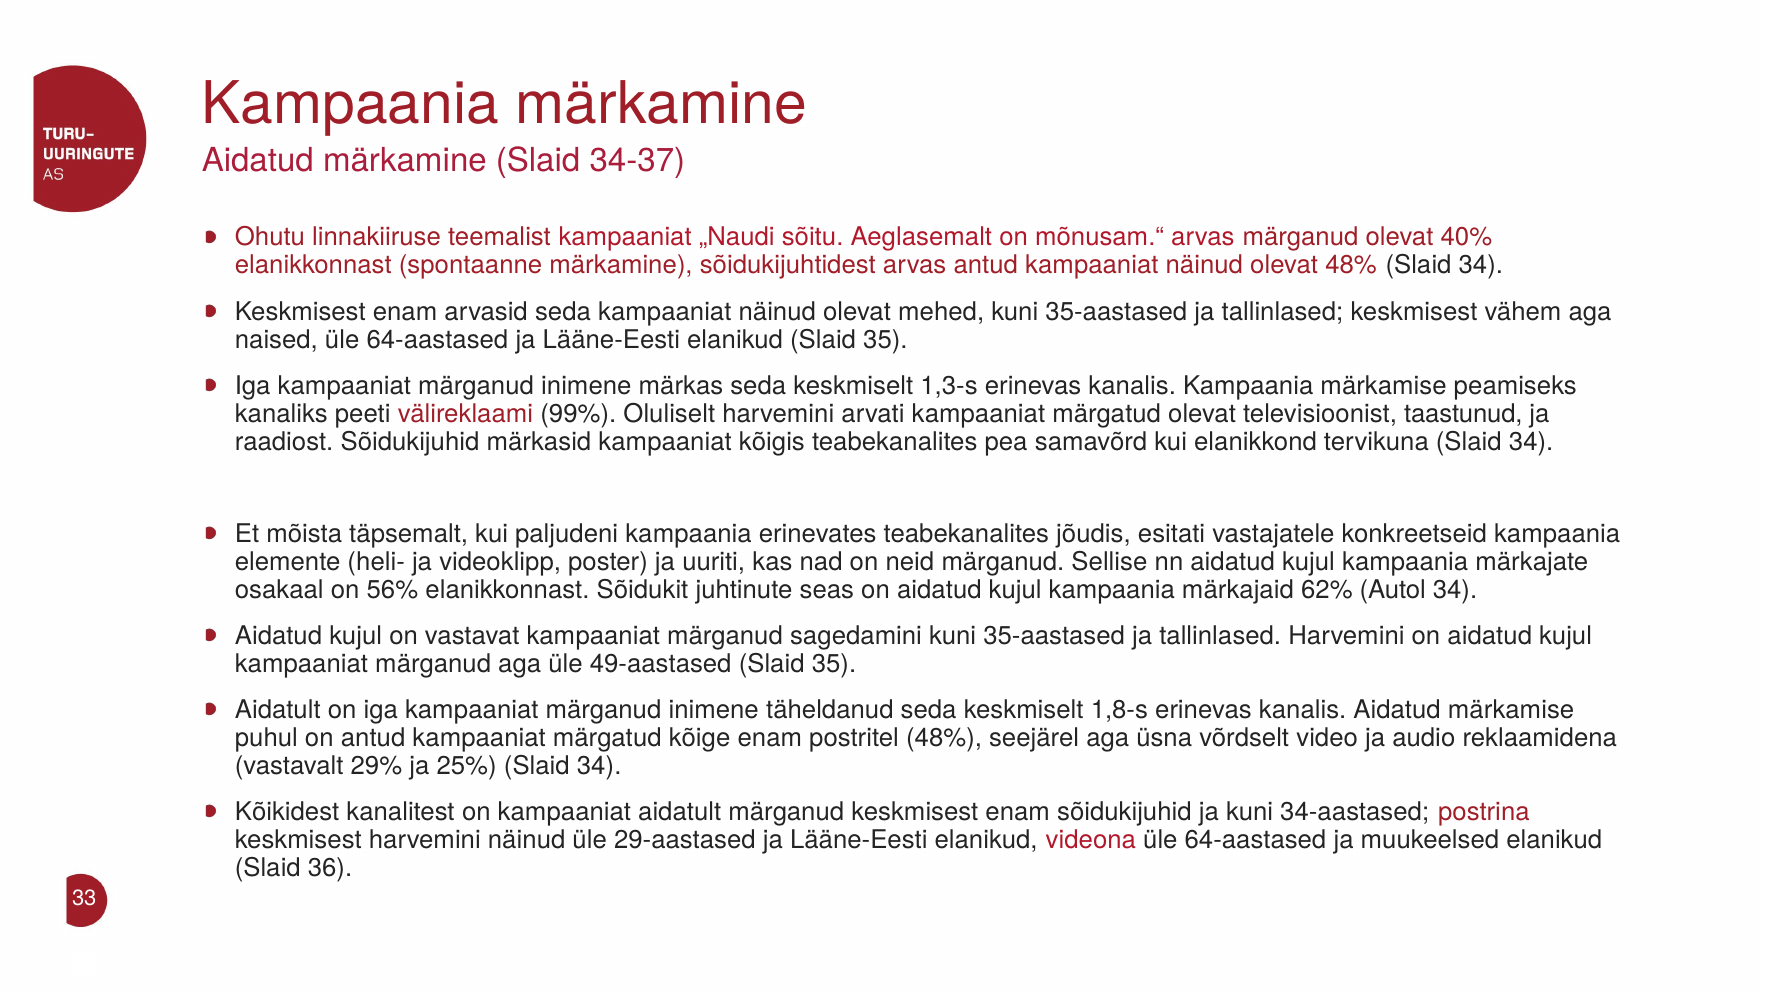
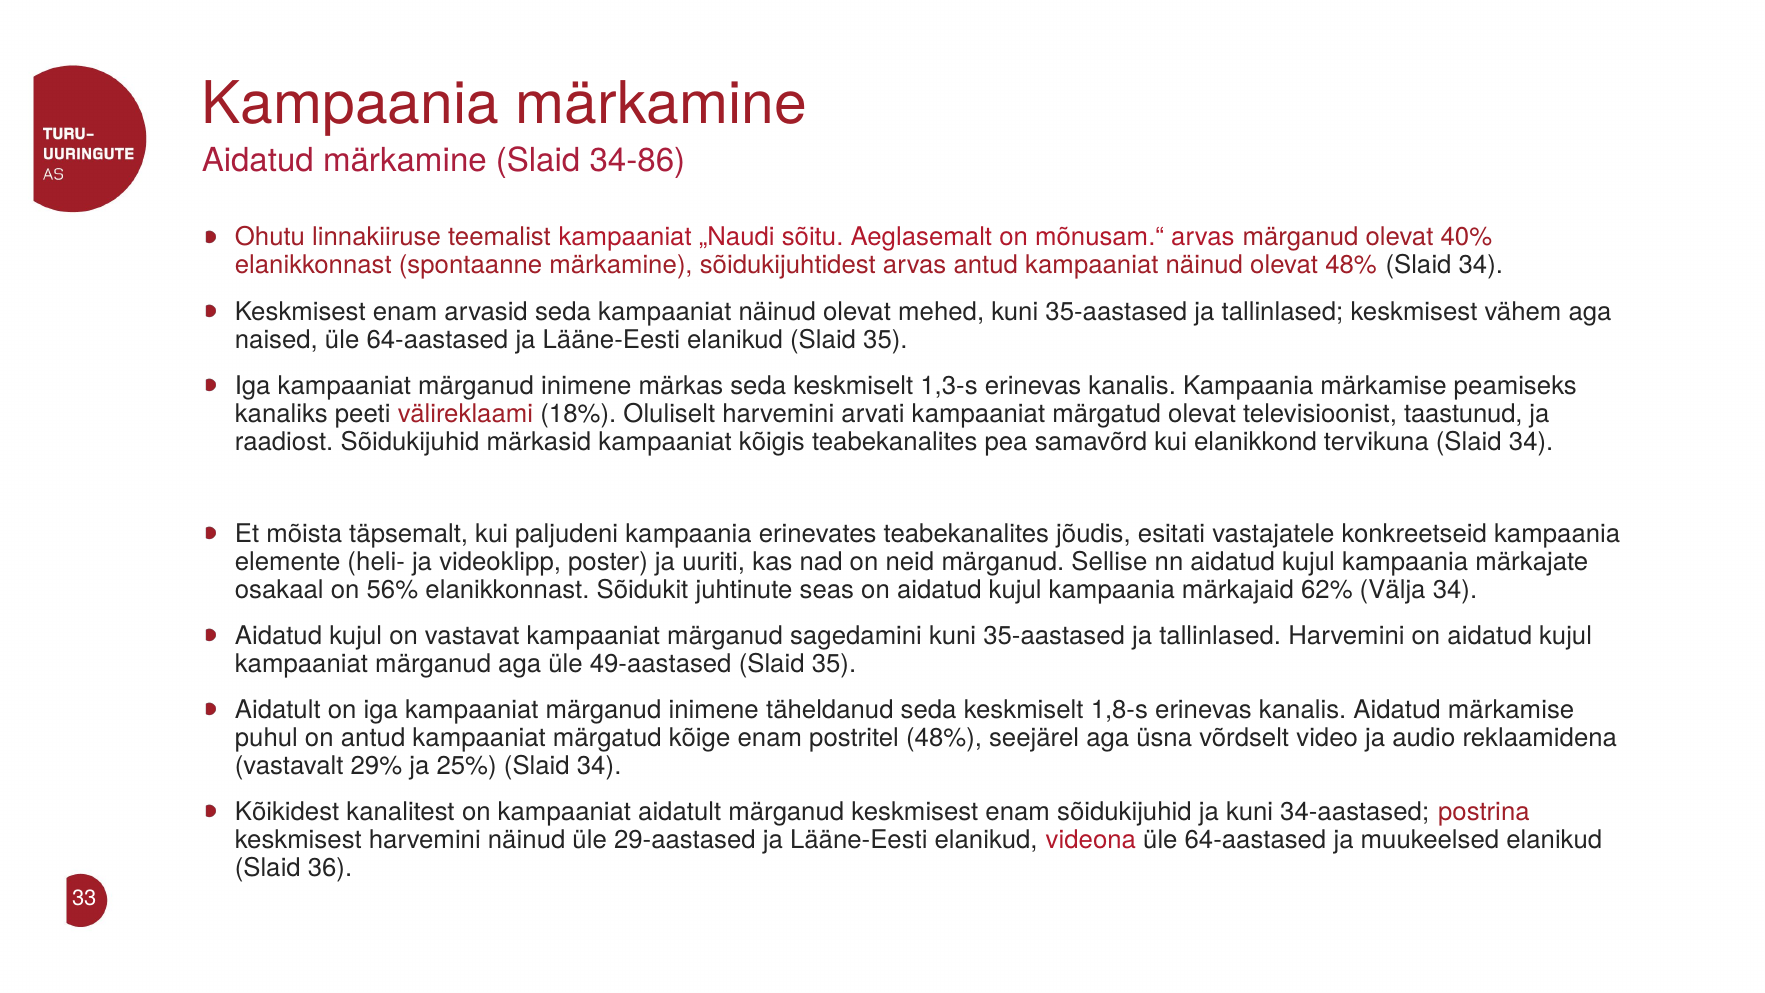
34-37: 34-37 -> 34-86
99%: 99% -> 18%
Autol: Autol -> Välja
